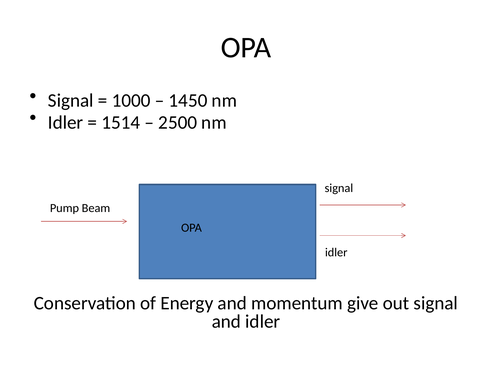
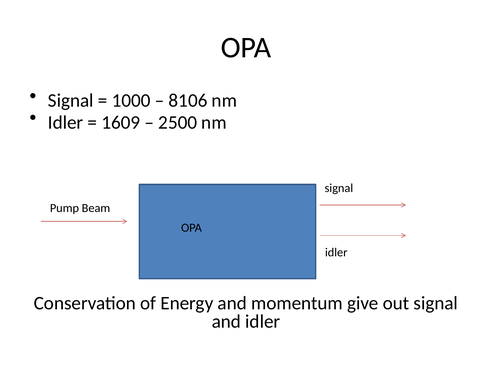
1450: 1450 -> 8106
1514: 1514 -> 1609
